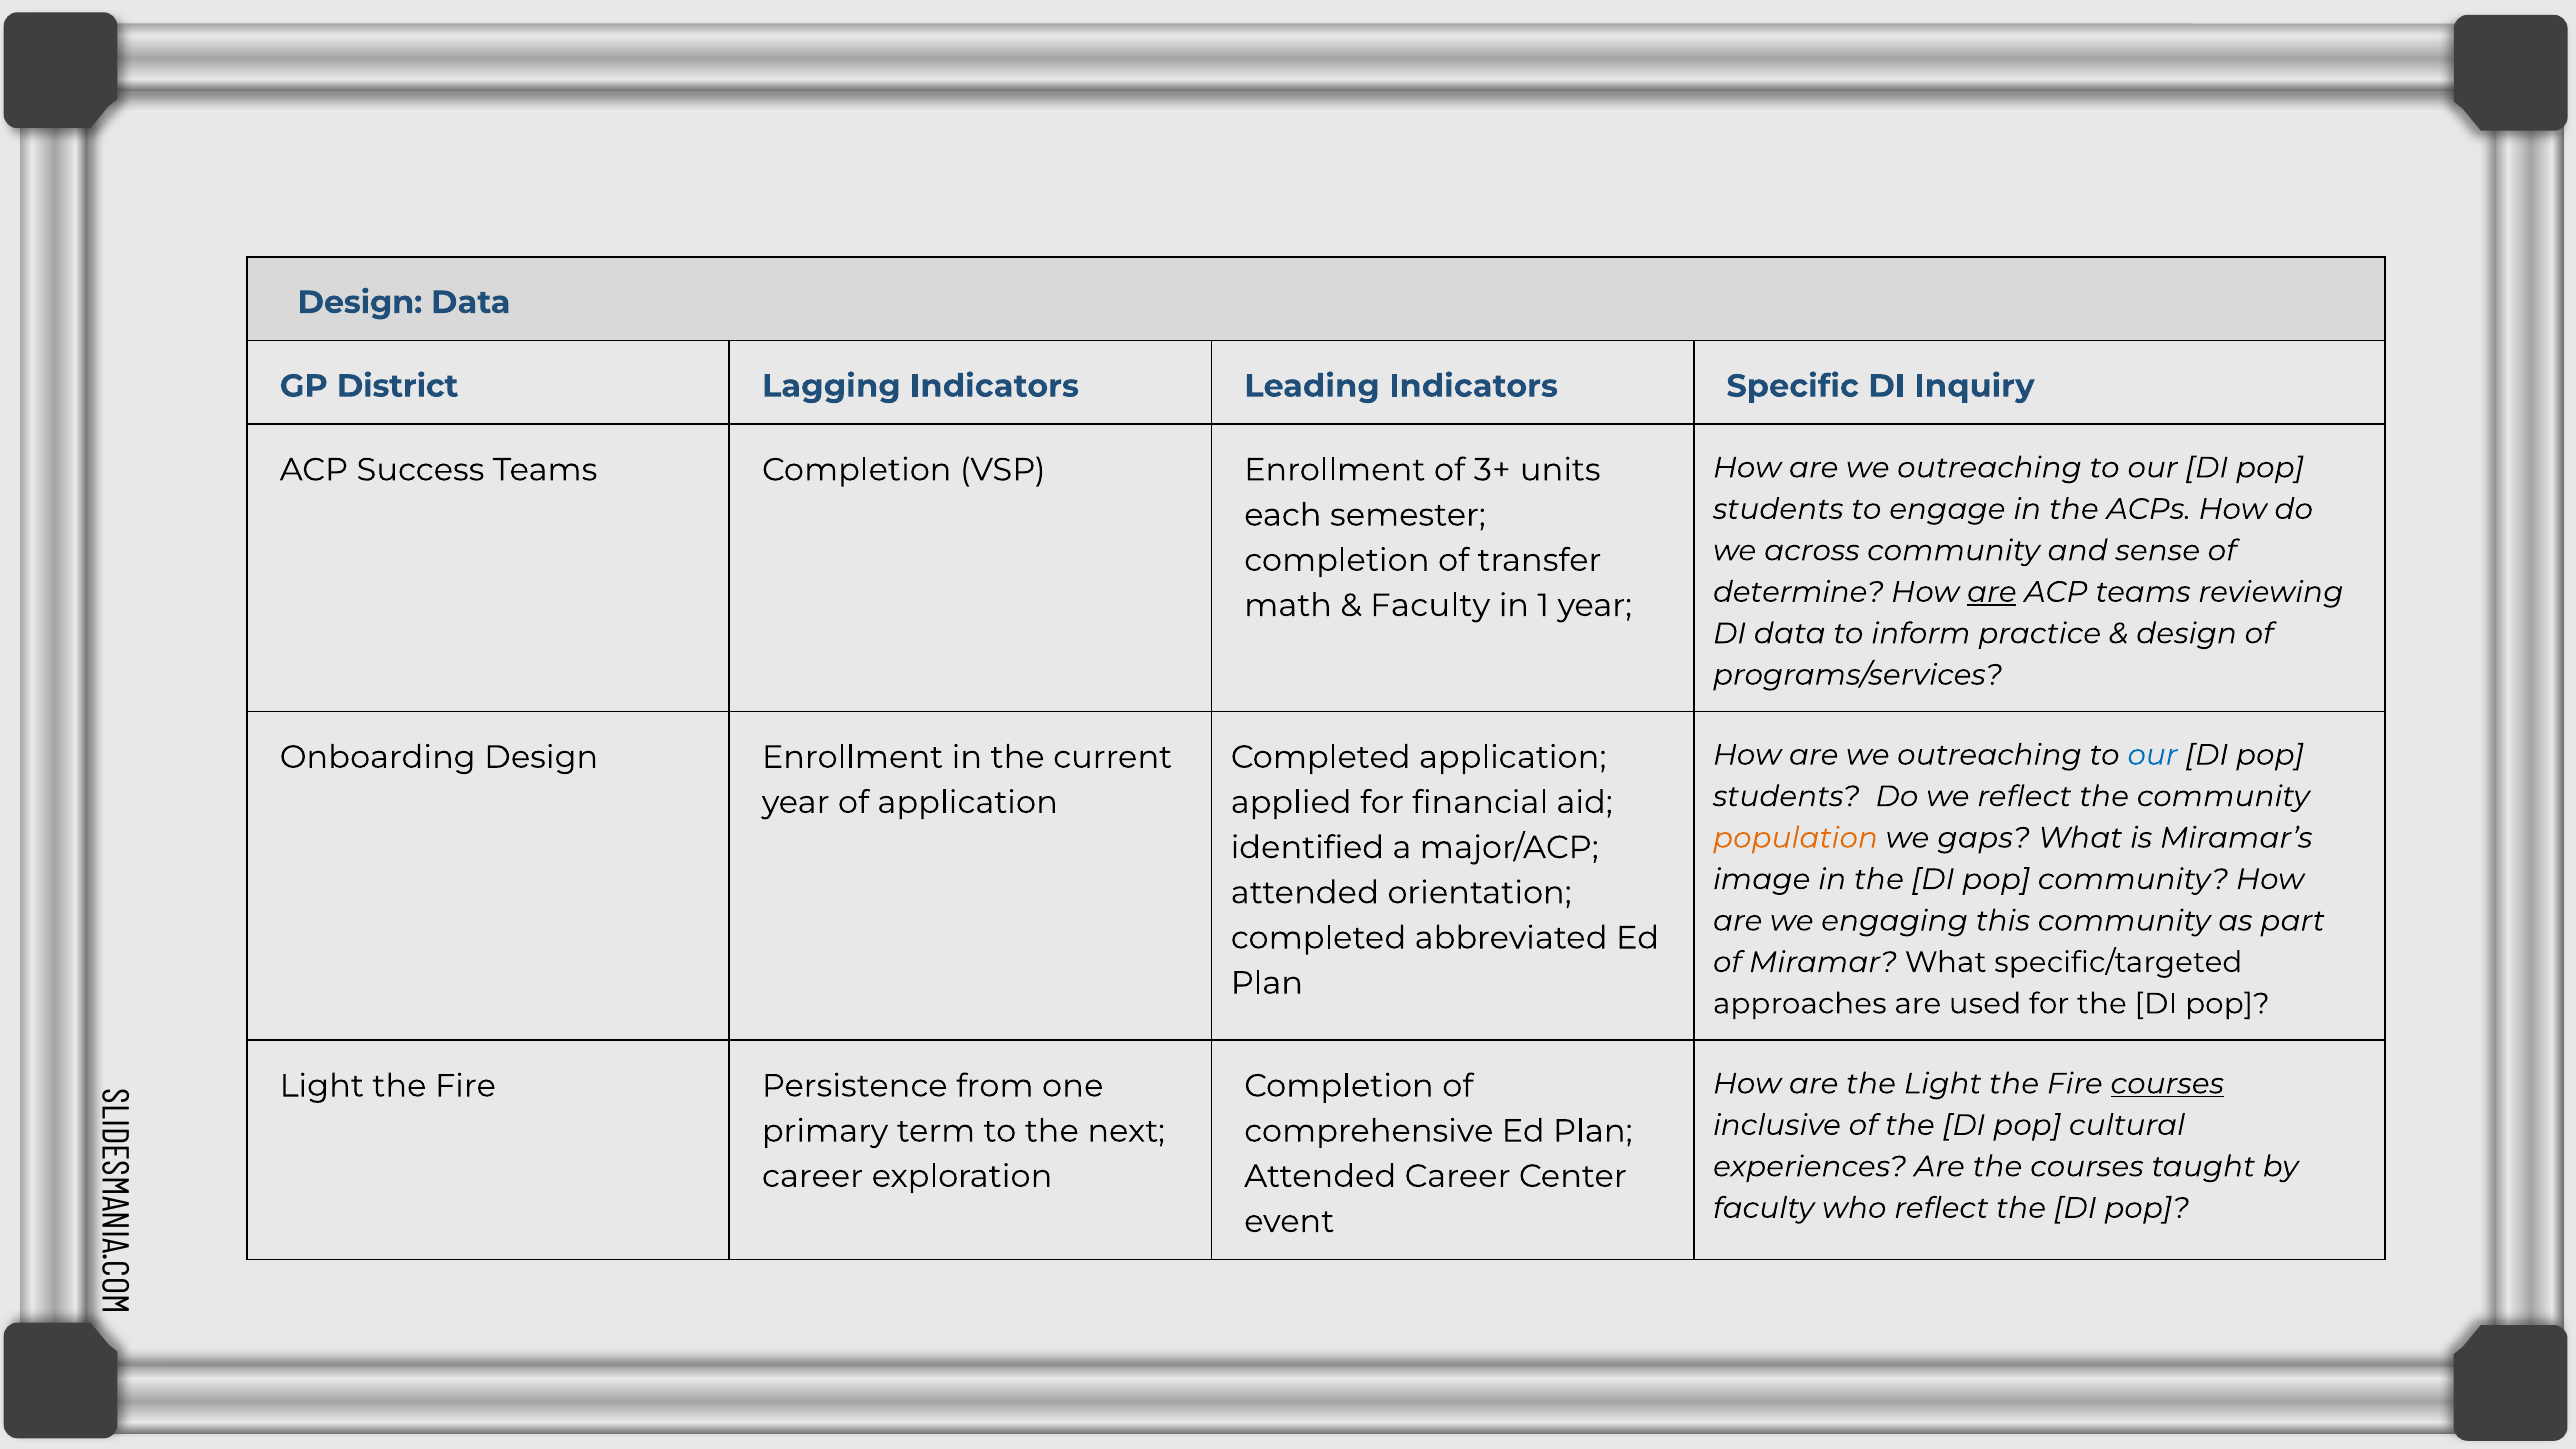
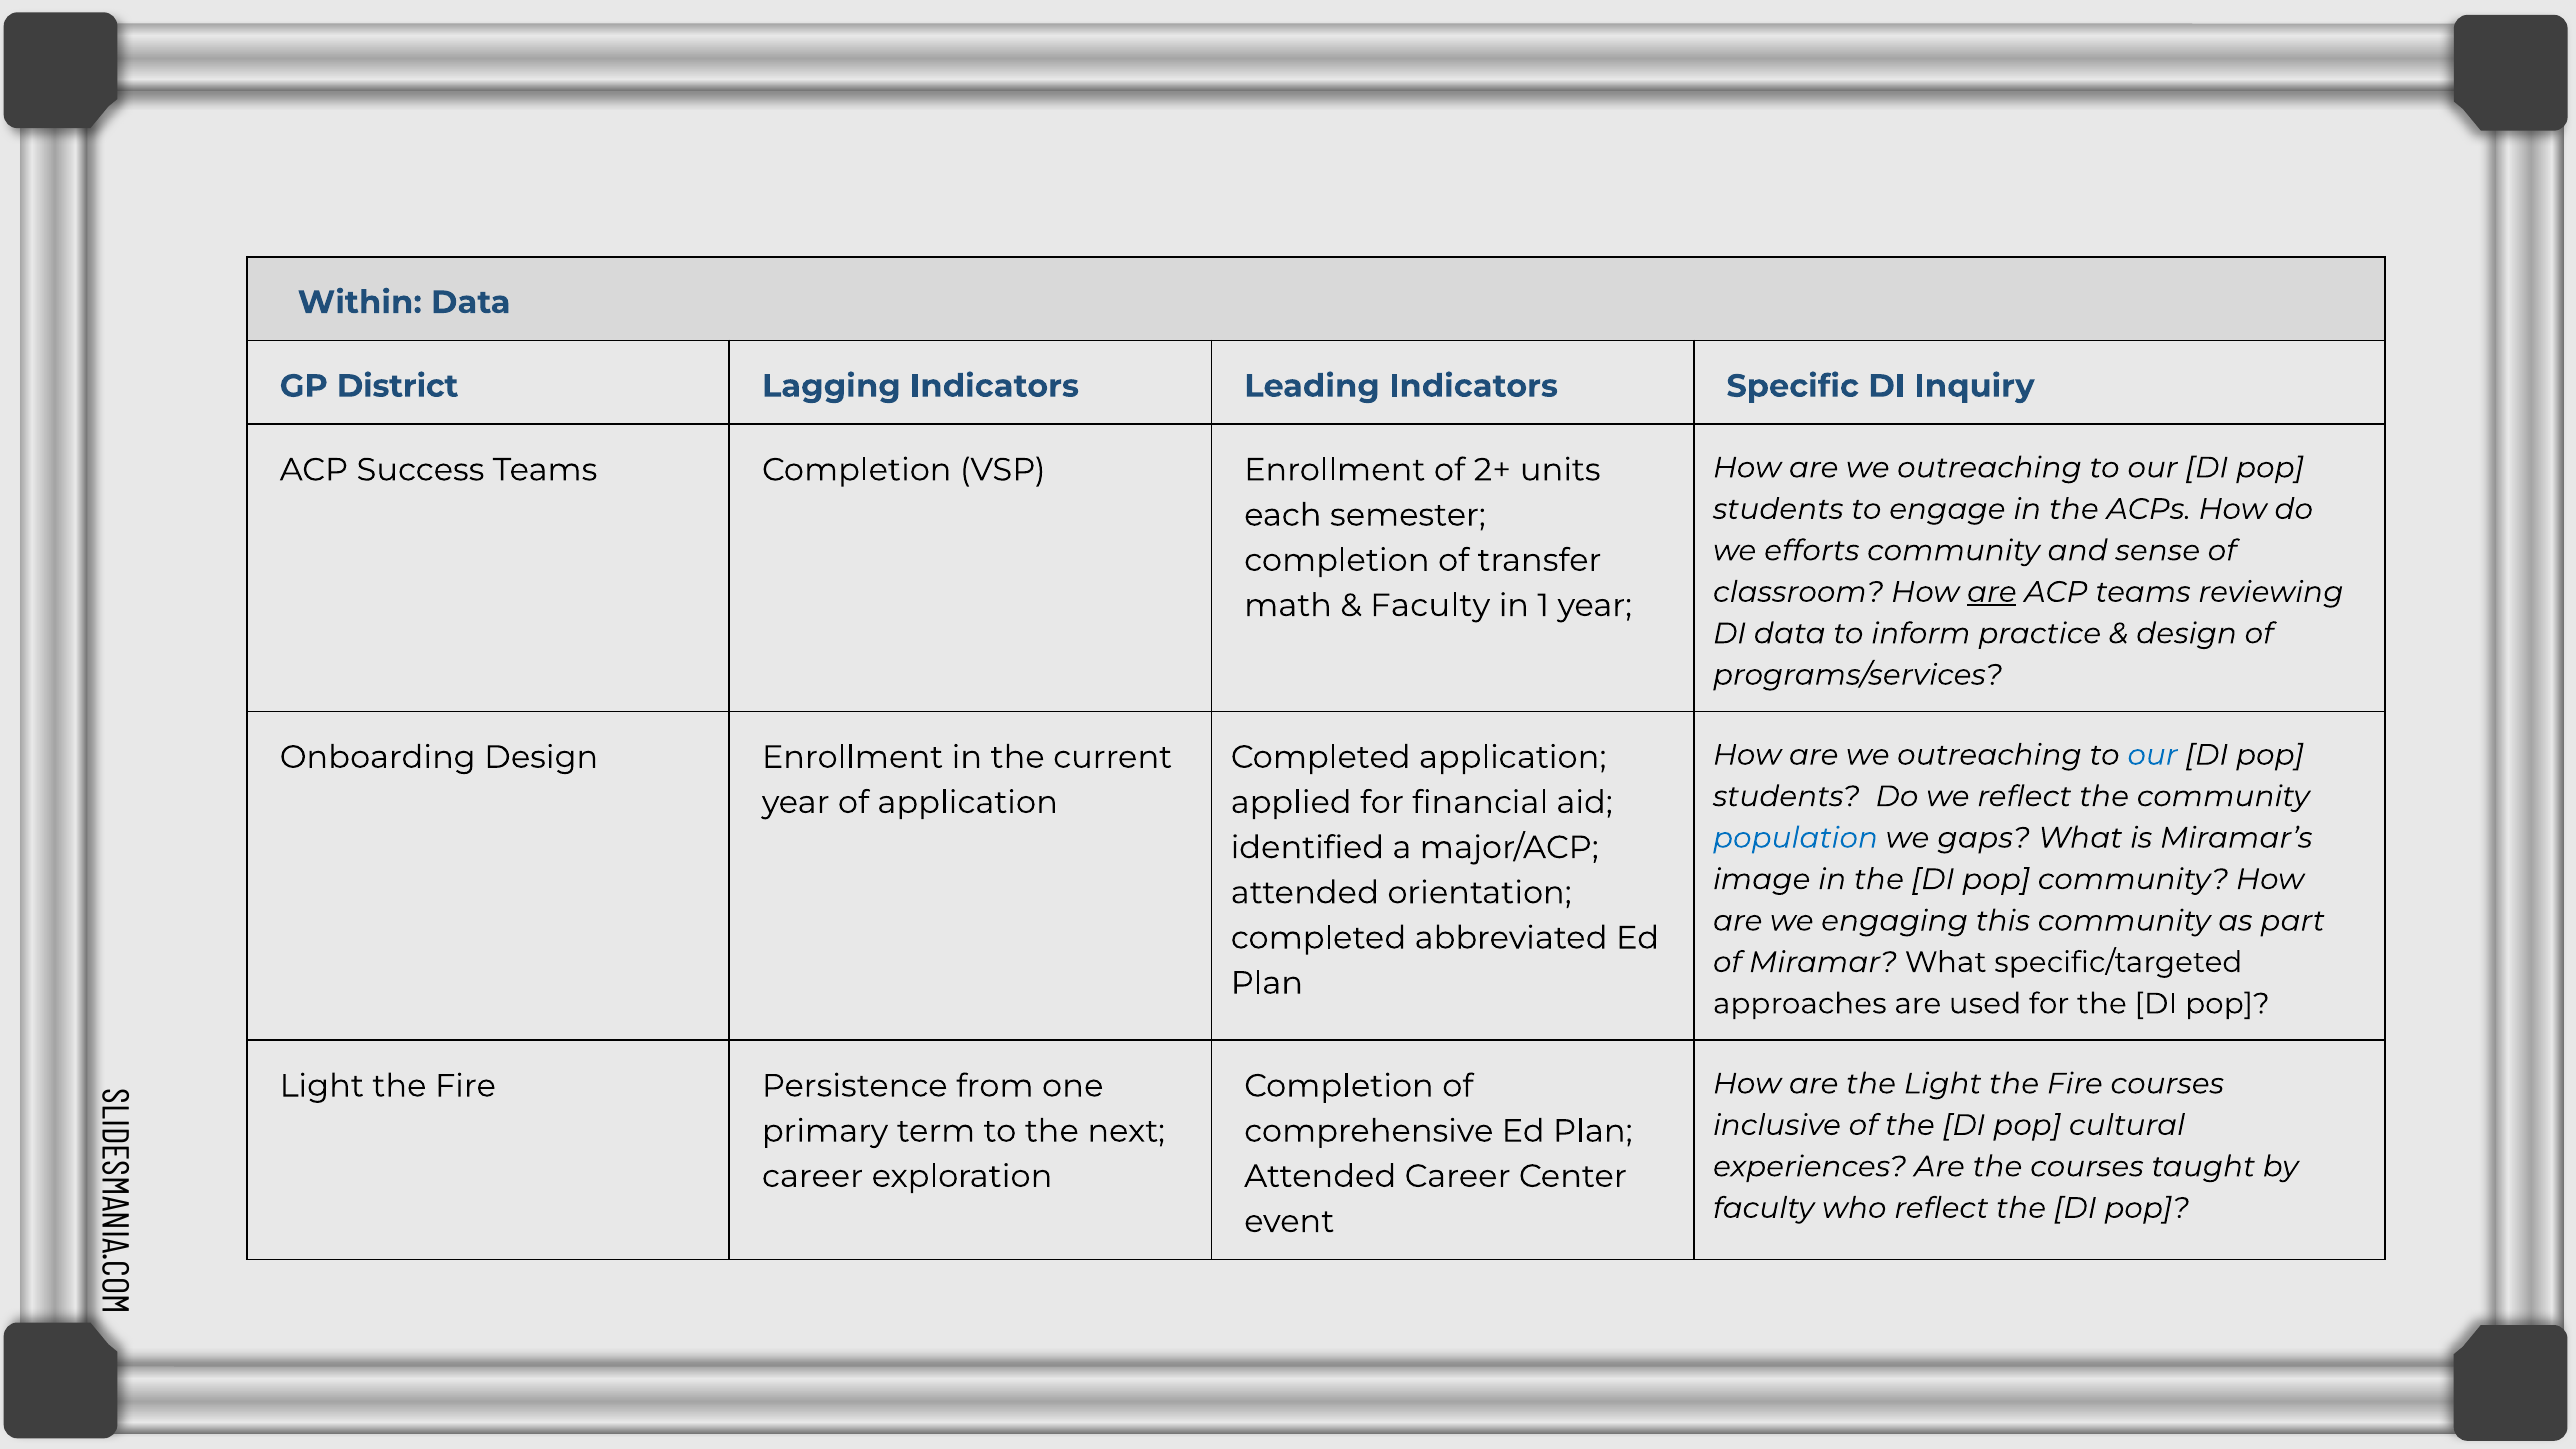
Design at (360, 302): Design -> Within
3+: 3+ -> 2+
across: across -> efforts
determine: determine -> classroom
population colour: orange -> blue
courses at (2167, 1084) underline: present -> none
